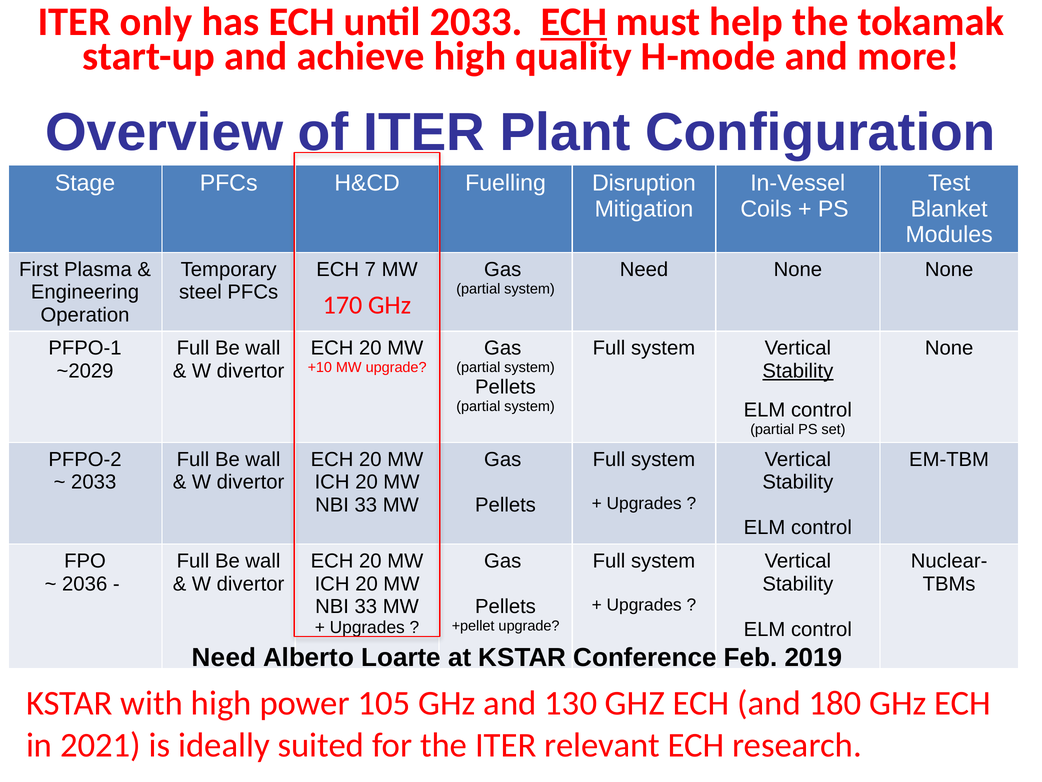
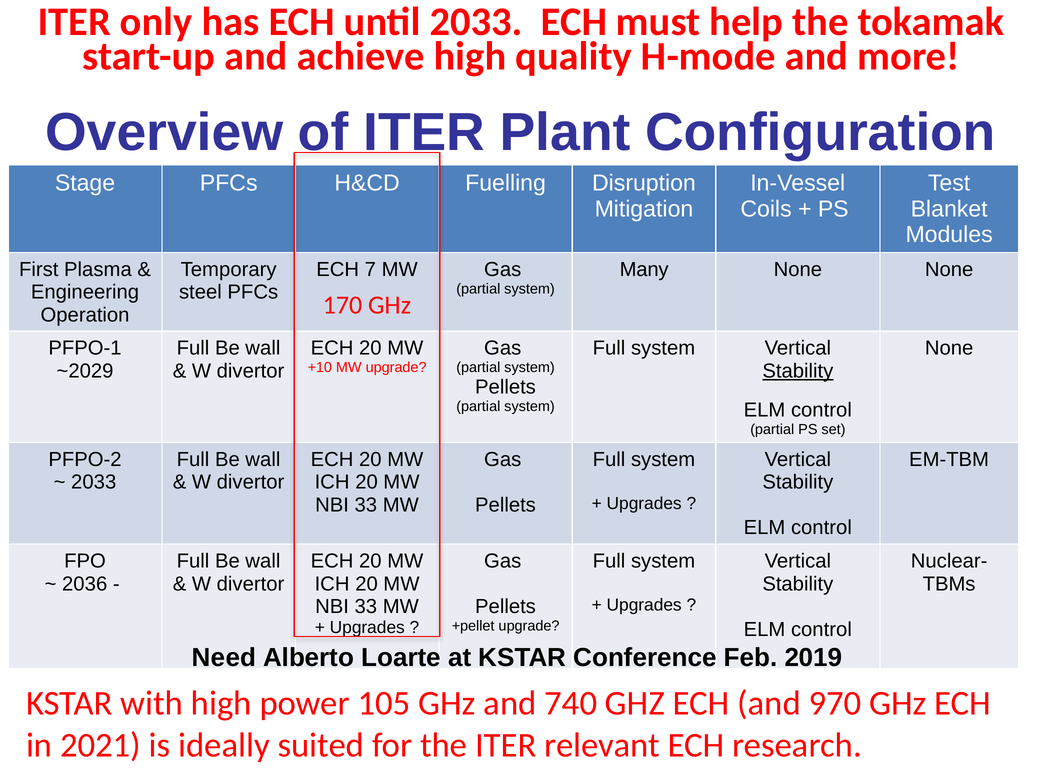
ECH at (574, 22) underline: present -> none
Need at (644, 269): Need -> Many
130: 130 -> 740
180: 180 -> 970
